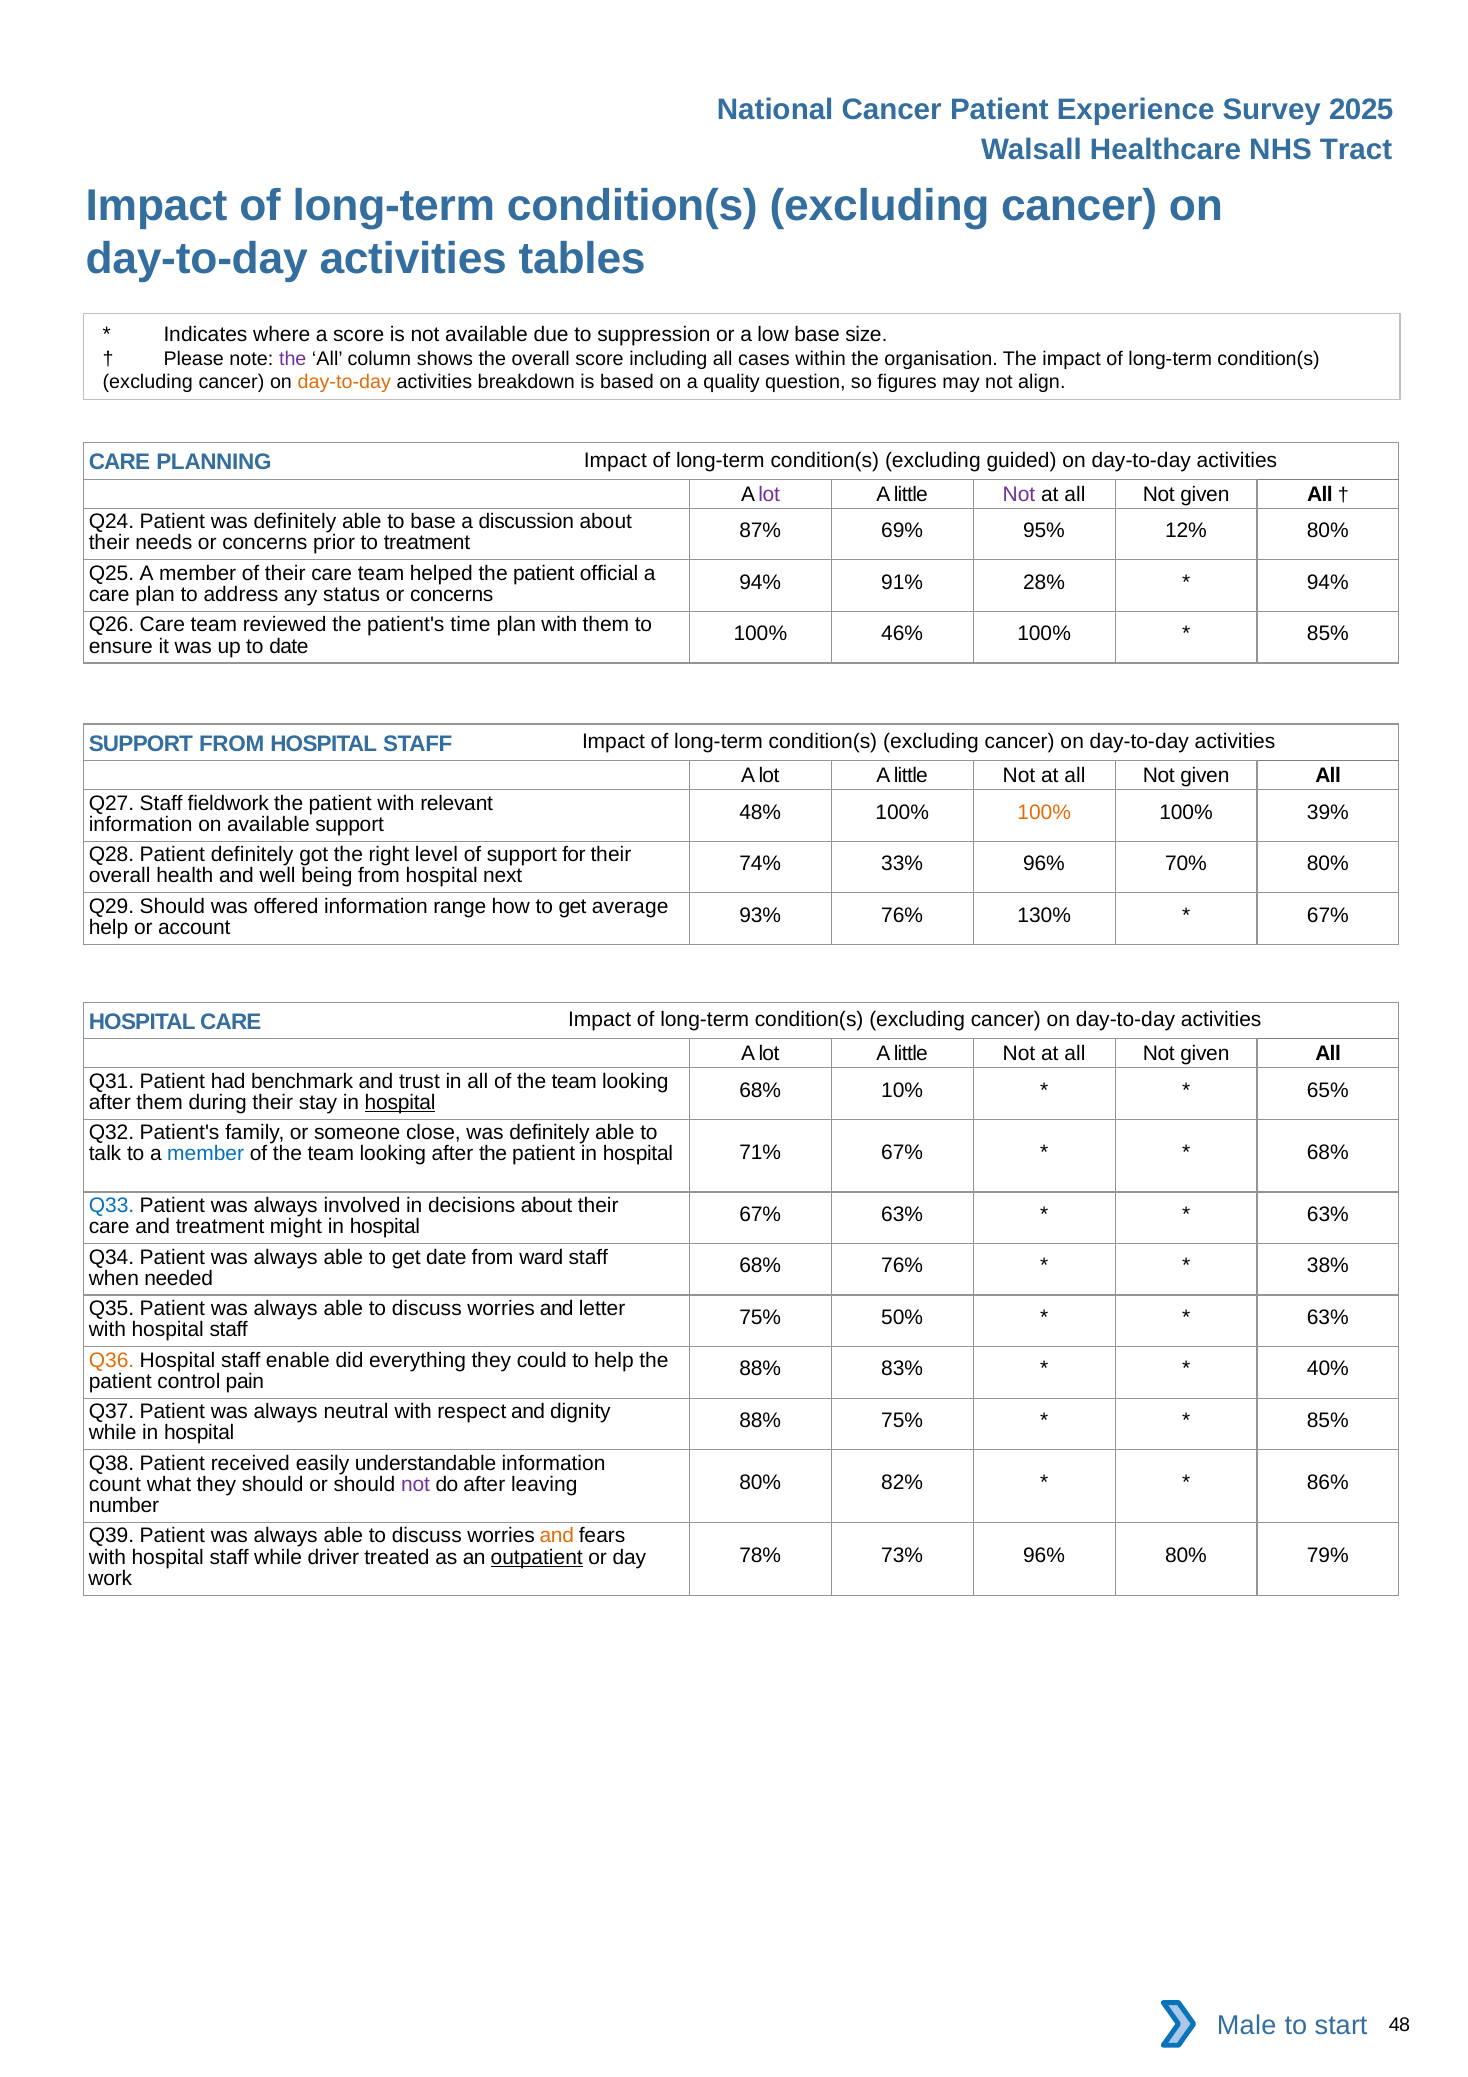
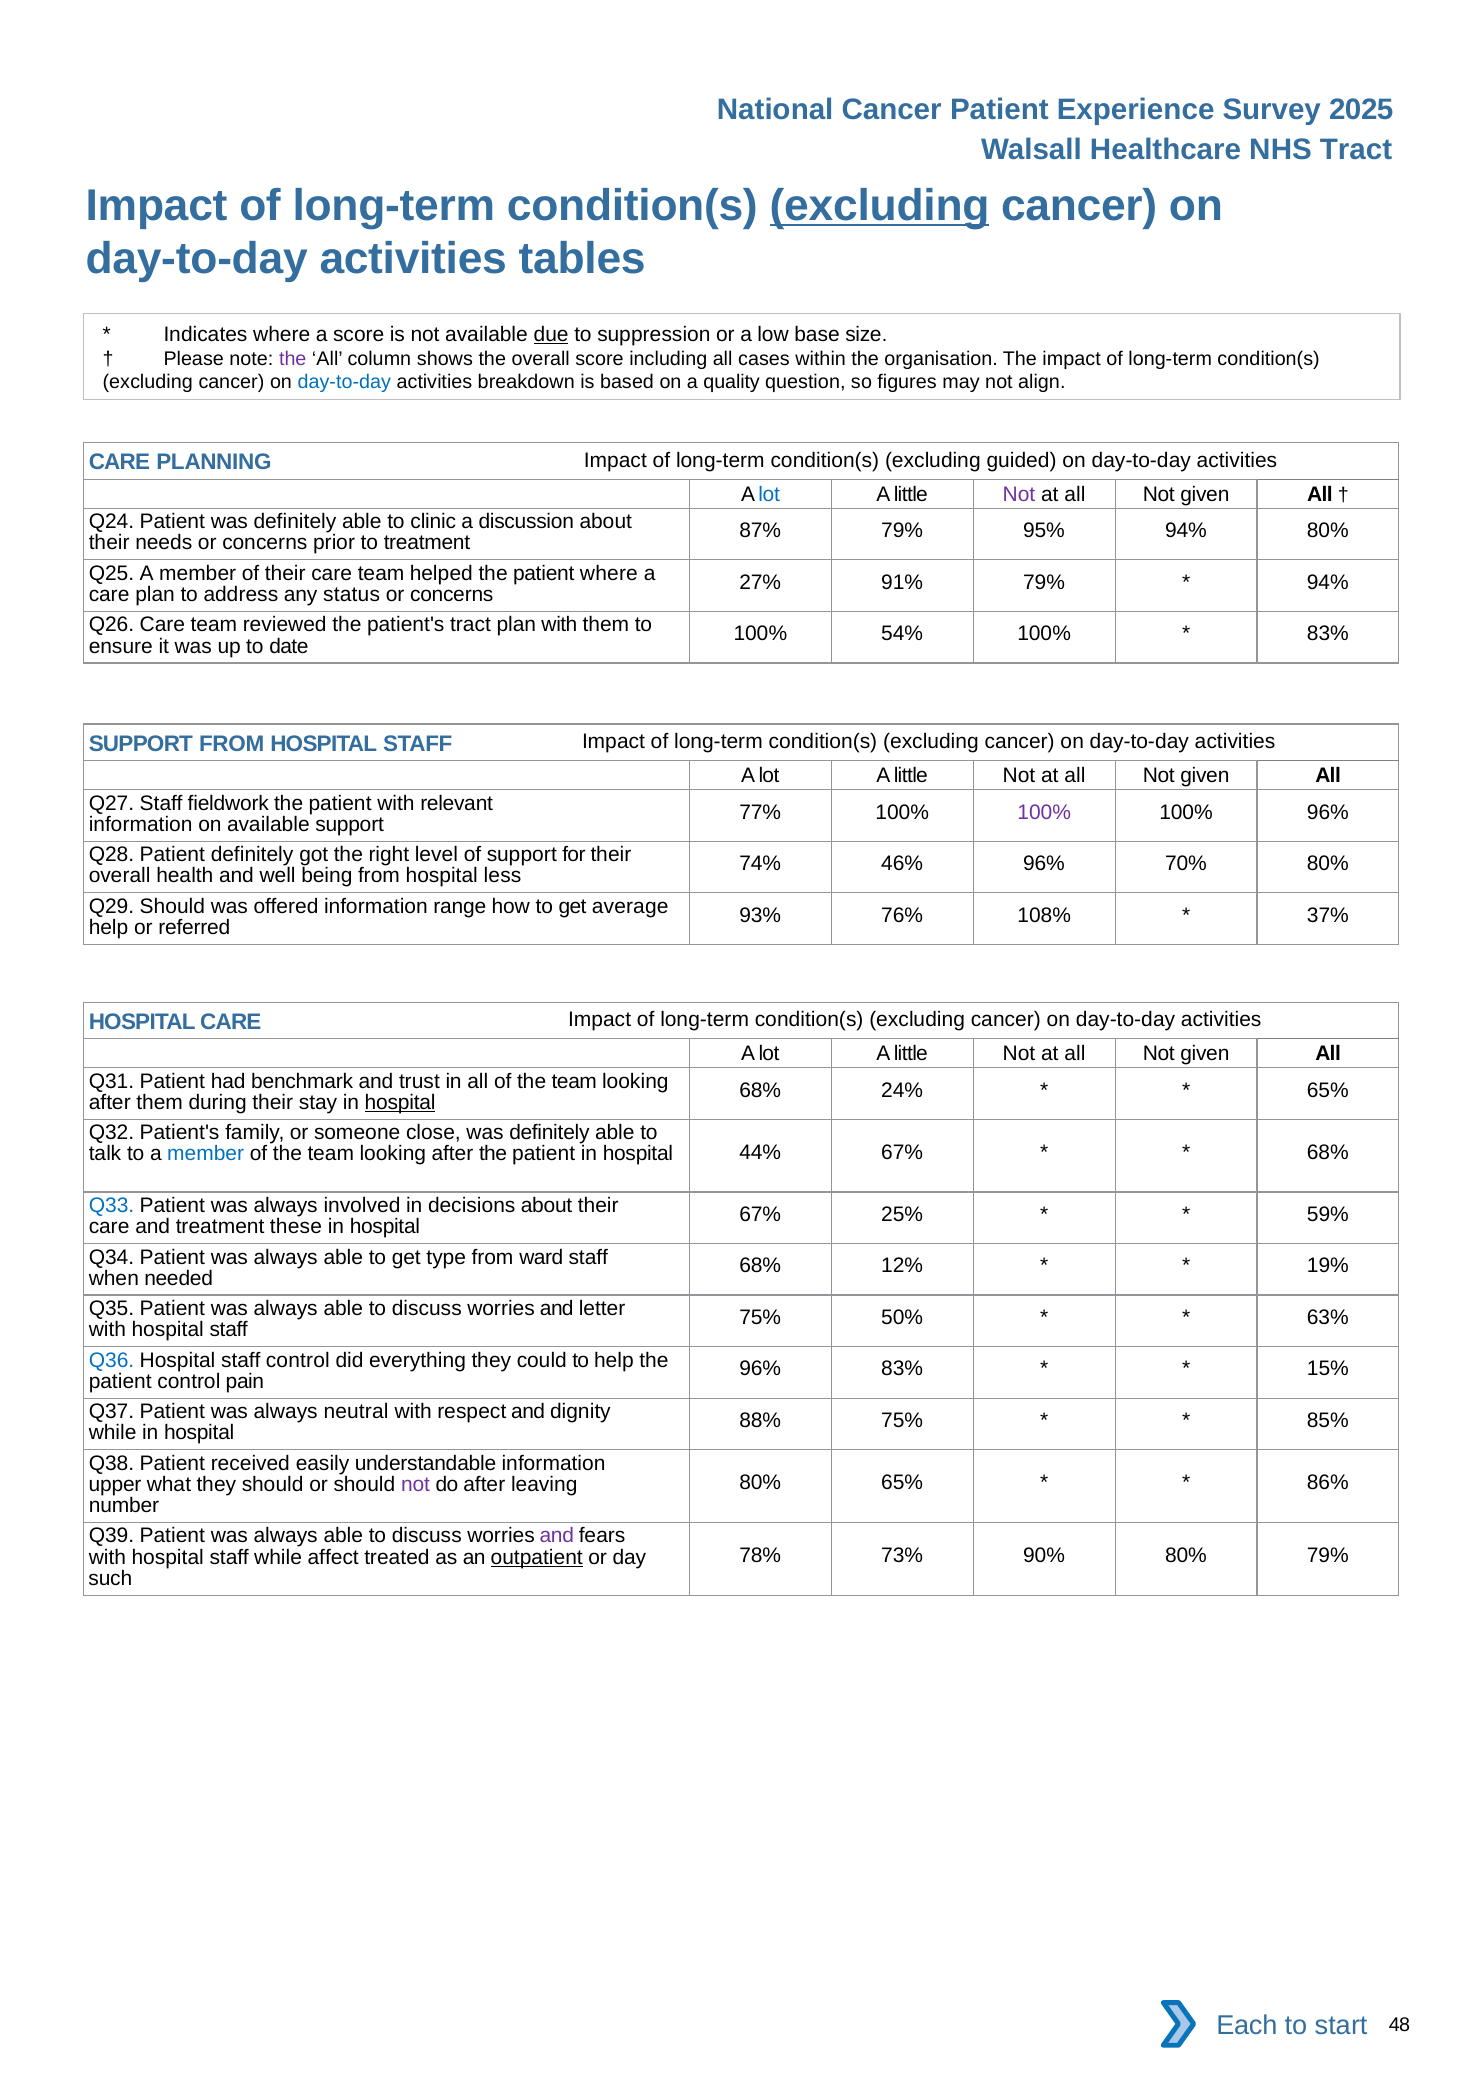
excluding at (880, 206) underline: none -> present
due underline: none -> present
day-to-day at (344, 382) colour: orange -> blue
lot at (769, 495) colour: purple -> blue
to base: base -> clinic
87% 69%: 69% -> 79%
95% 12%: 12% -> 94%
patient official: official -> where
94% at (760, 582): 94% -> 27%
91% 28%: 28% -> 79%
patient's time: time -> tract
46%: 46% -> 54%
85% at (1328, 634): 85% -> 83%
48%: 48% -> 77%
100% at (1044, 812) colour: orange -> purple
100% 39%: 39% -> 96%
33%: 33% -> 46%
next: next -> less
130%: 130% -> 108%
67% at (1328, 915): 67% -> 37%
account: account -> referred
10%: 10% -> 24%
71%: 71% -> 44%
67% 63%: 63% -> 25%
63% at (1328, 1215): 63% -> 59%
might: might -> these
get date: date -> type
68% 76%: 76% -> 12%
38%: 38% -> 19%
Q36 colour: orange -> blue
staff enable: enable -> control
88% at (760, 1369): 88% -> 96%
40%: 40% -> 15%
80% 82%: 82% -> 65%
count: count -> upper
and at (557, 1536) colour: orange -> purple
73% 96%: 96% -> 90%
driver: driver -> affect
work: work -> such
Male: Male -> Each
